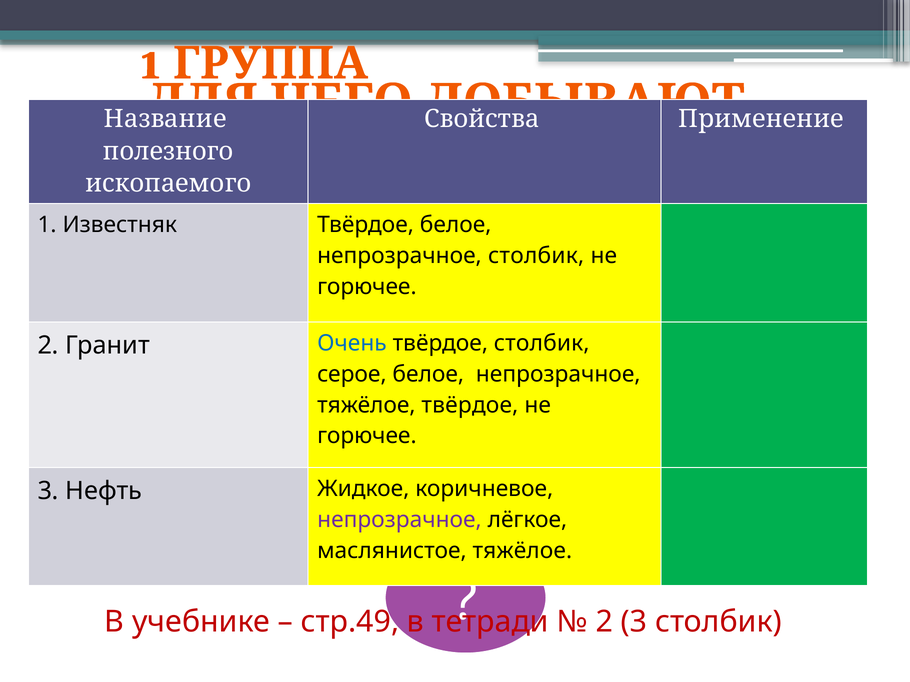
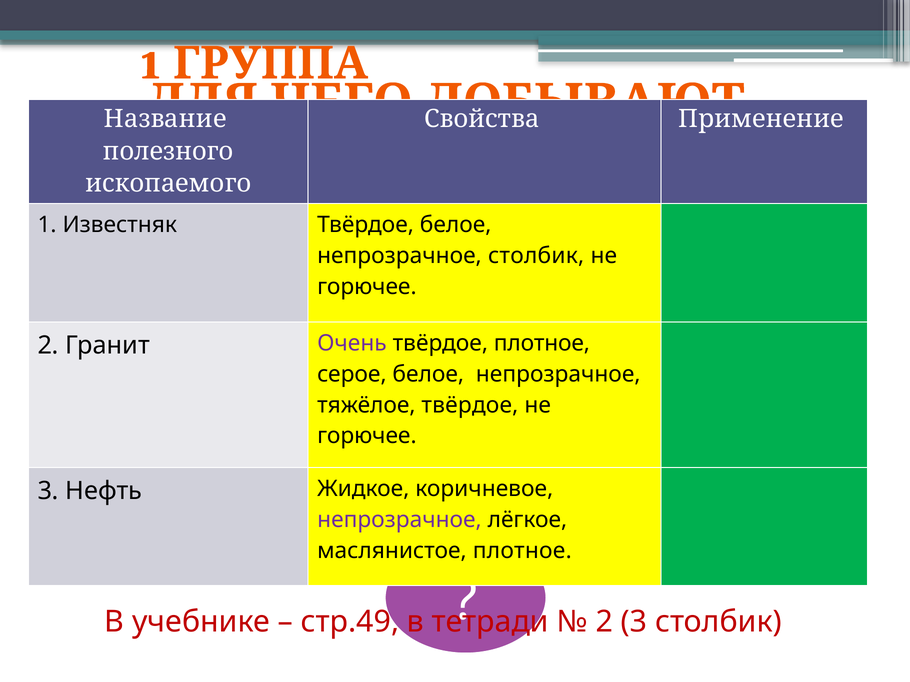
Очень colour: blue -> purple
твёрдое столбик: столбик -> плотное
маслянистое тяжёлое: тяжёлое -> плотное
